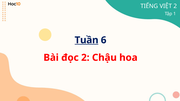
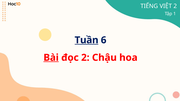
Bài underline: none -> present
